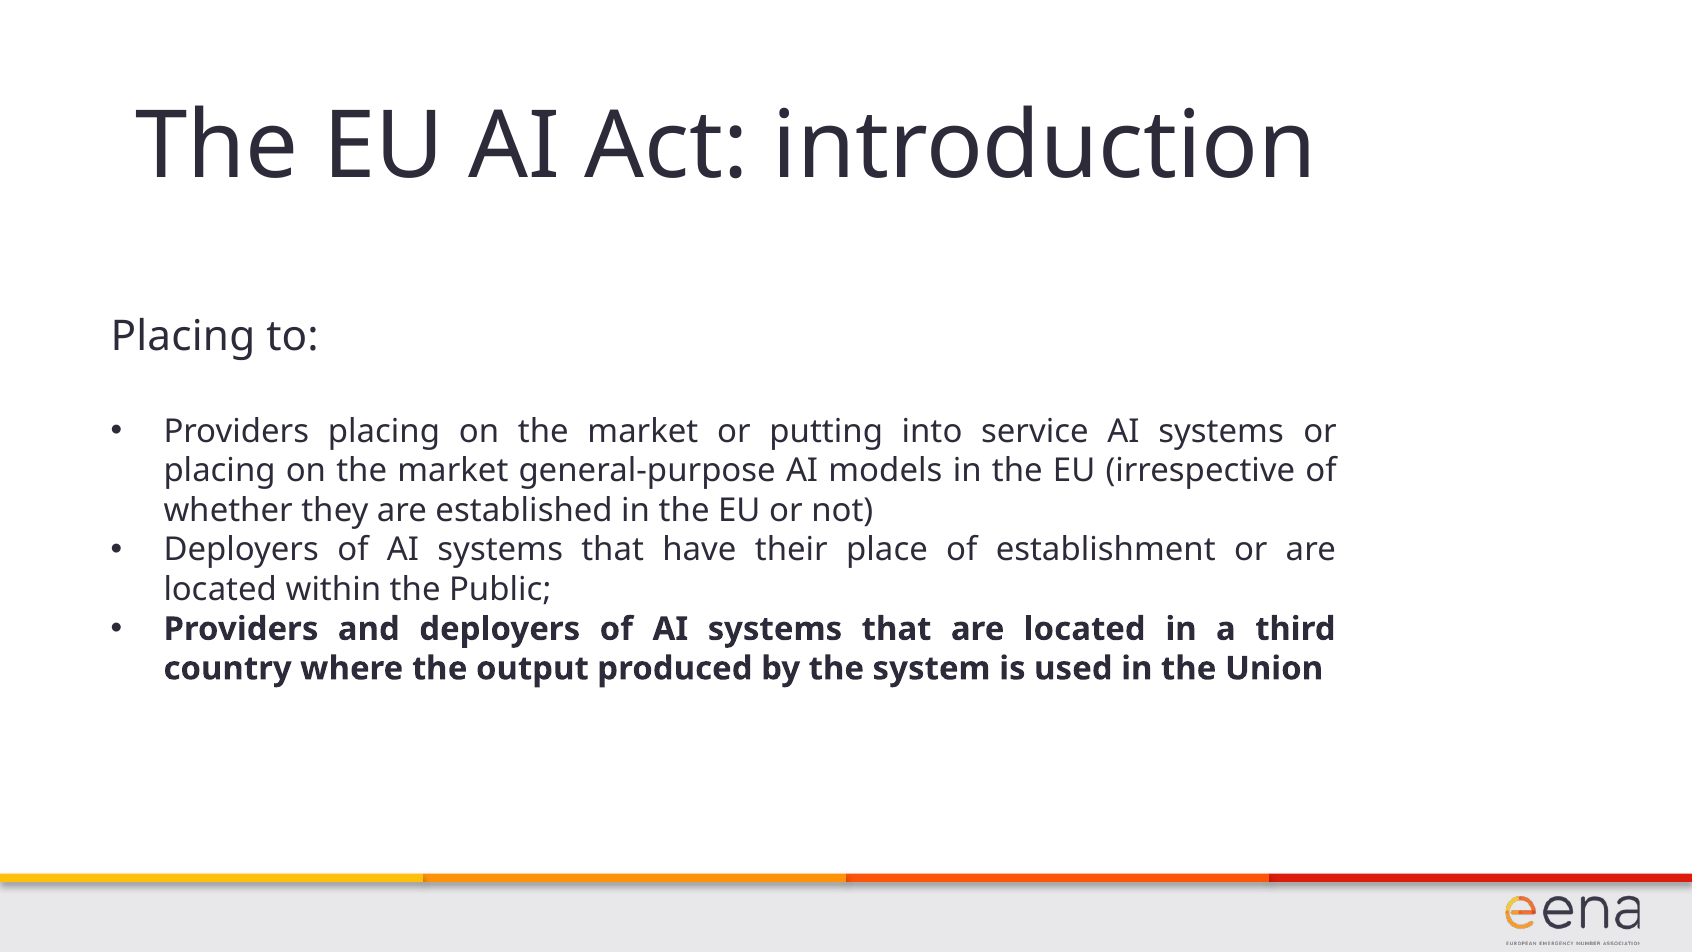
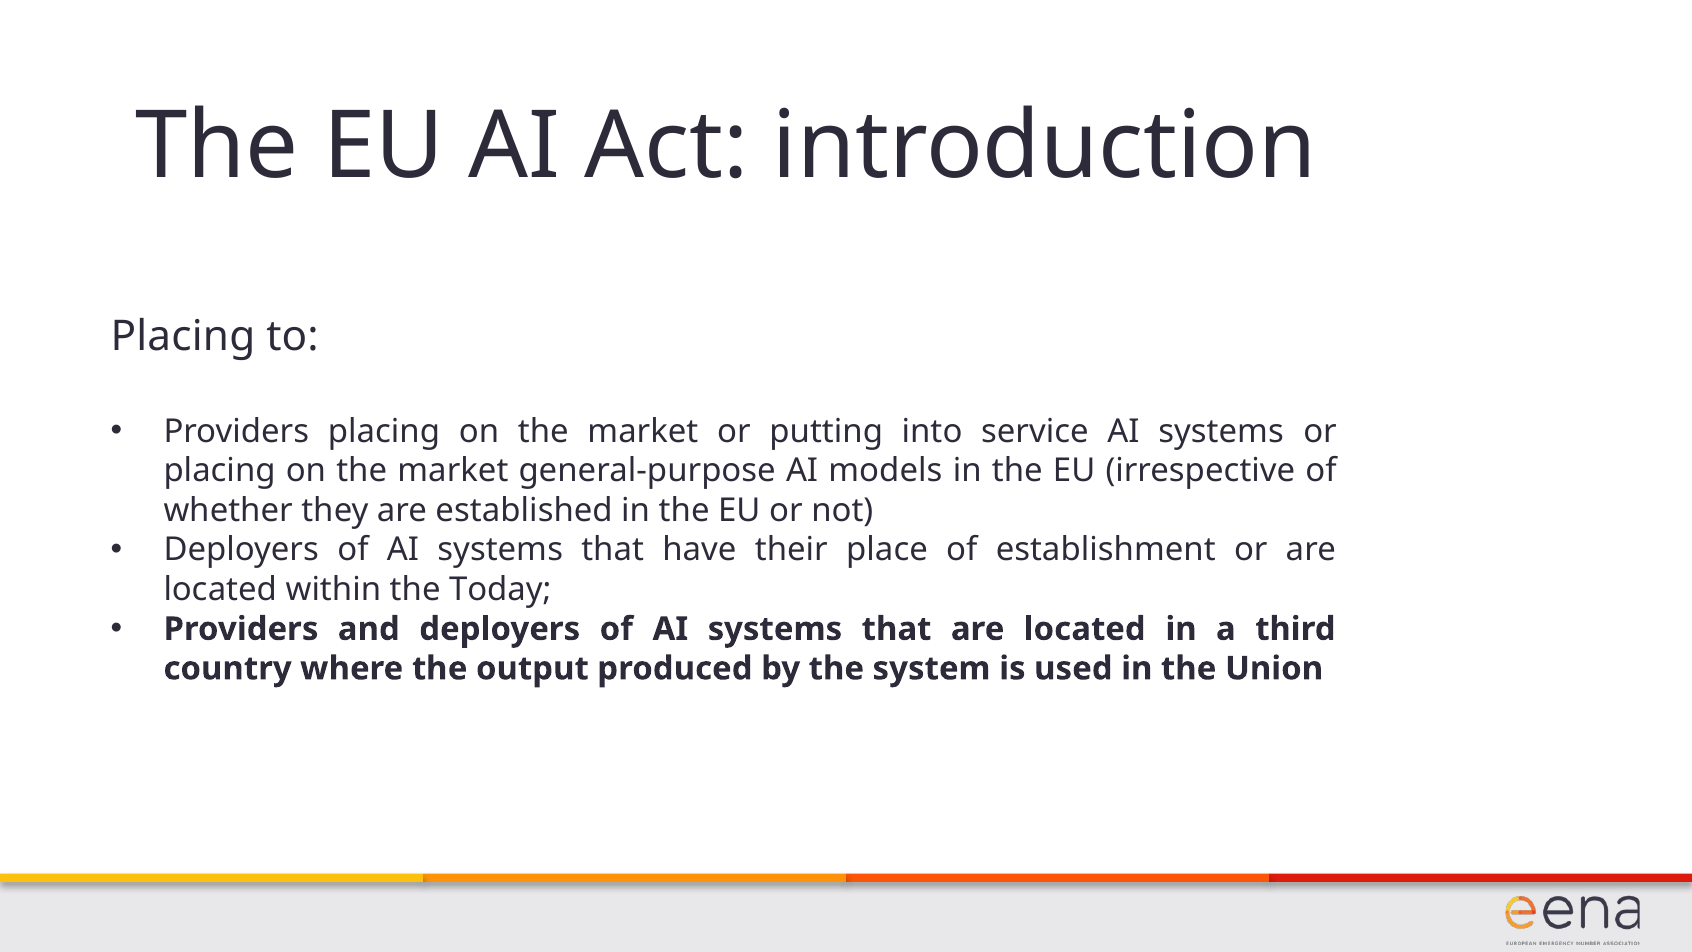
Public: Public -> Today
